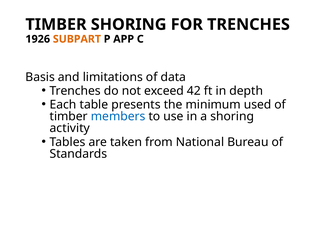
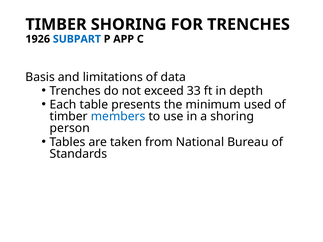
SUBPART colour: orange -> blue
42: 42 -> 33
activity: activity -> person
